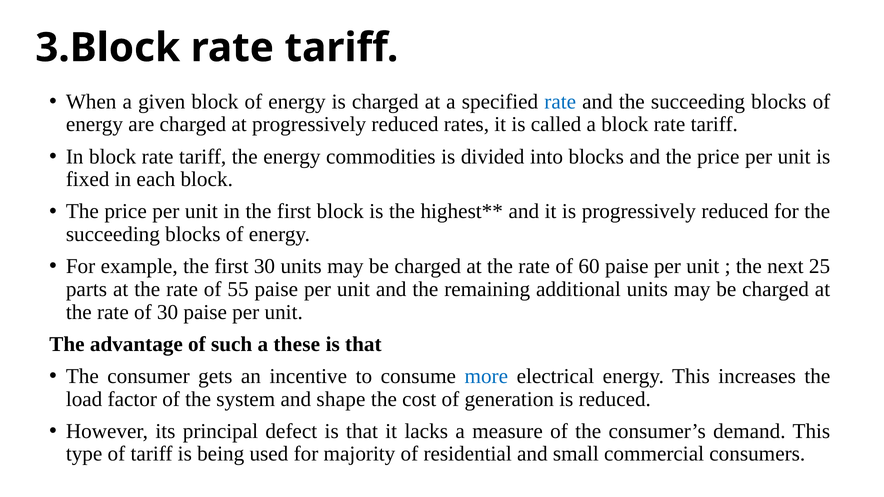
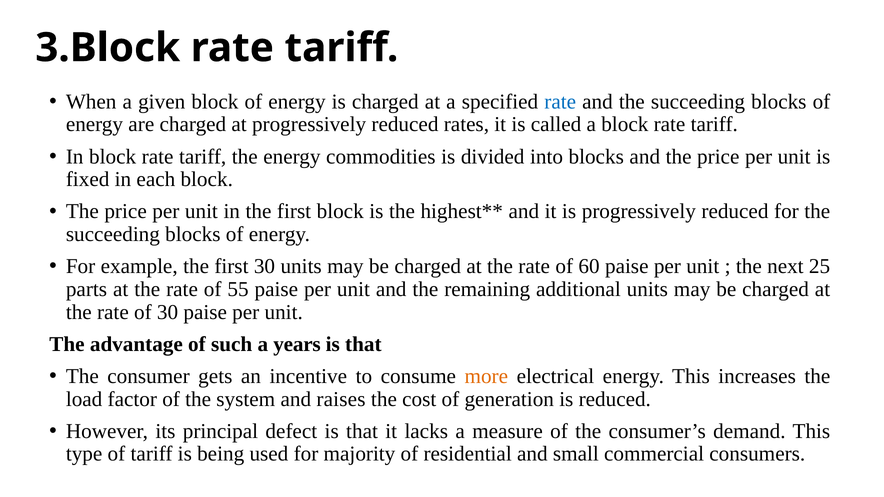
these: these -> years
more colour: blue -> orange
shape: shape -> raises
